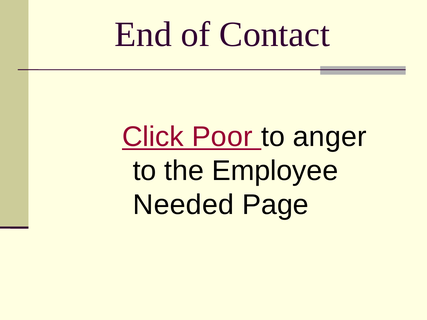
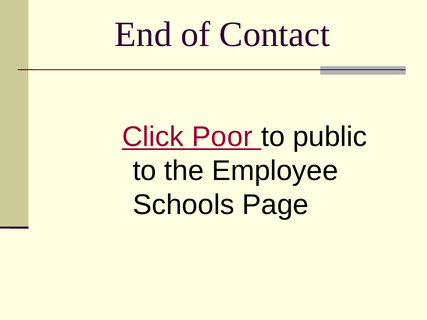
anger: anger -> public
Needed: Needed -> Schools
